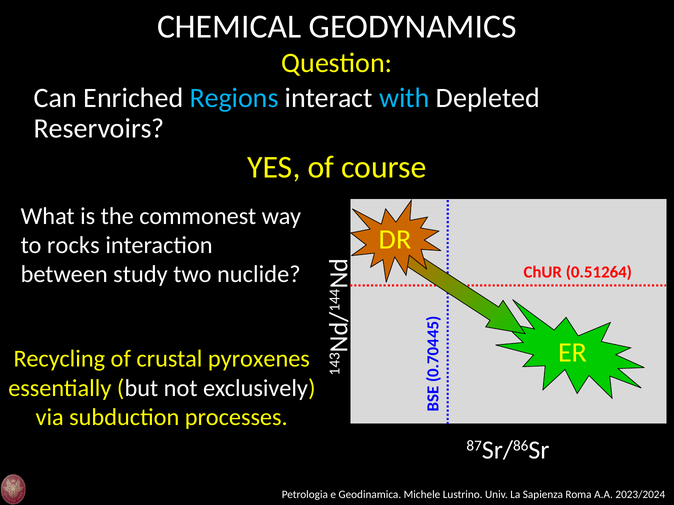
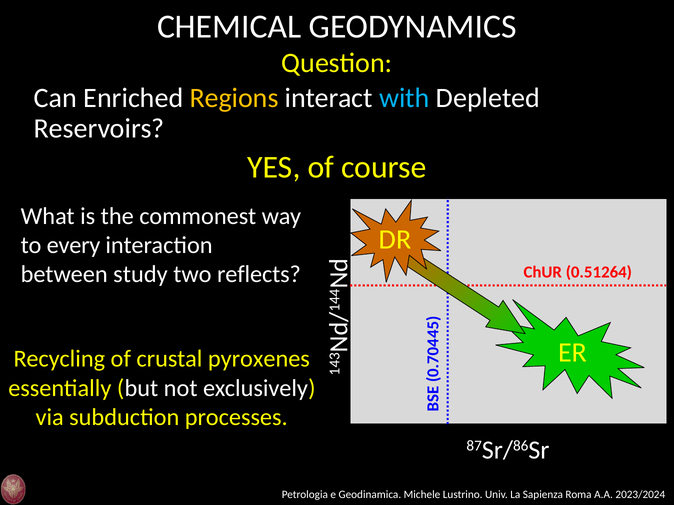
Regions colour: light blue -> yellow
rocks: rocks -> every
nuclide: nuclide -> reflects
